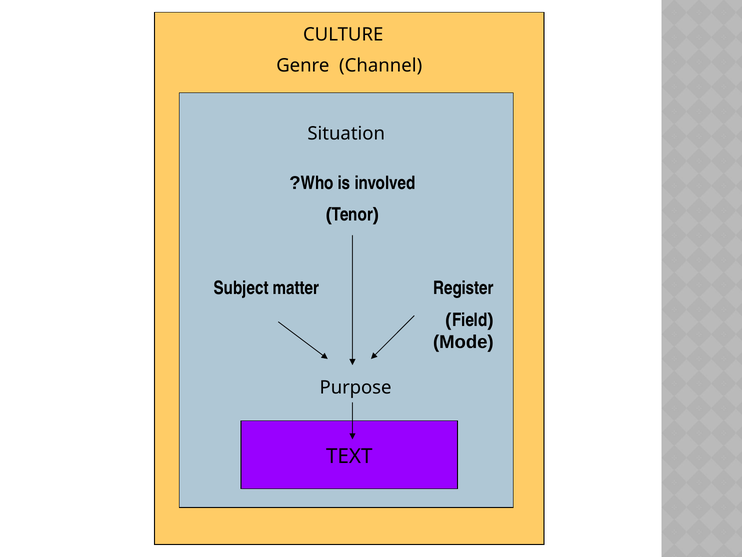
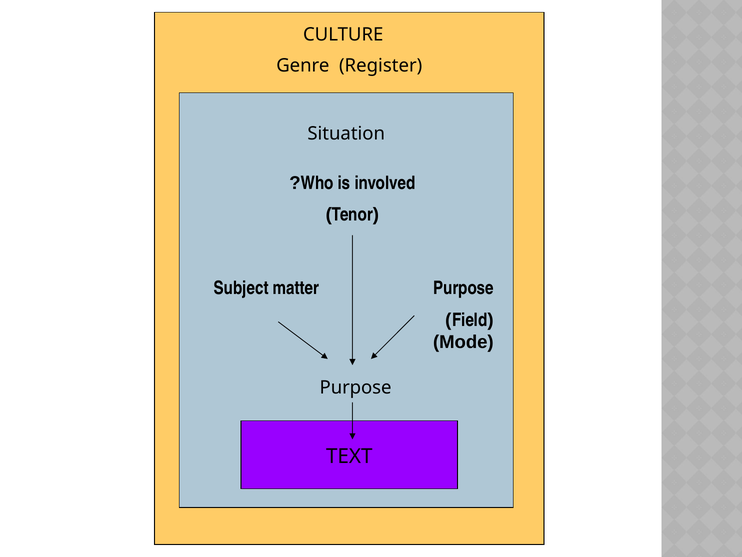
Channel: Channel -> Register
matter Register: Register -> Purpose
